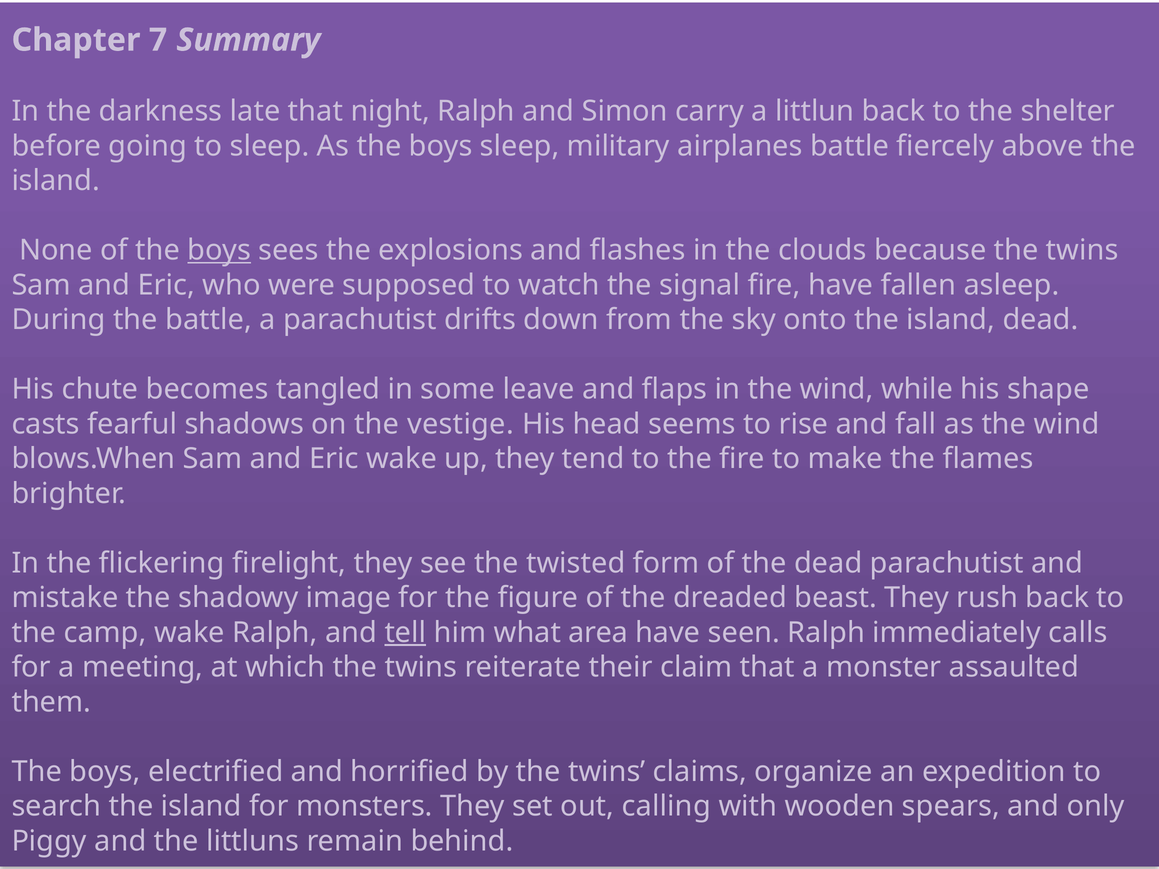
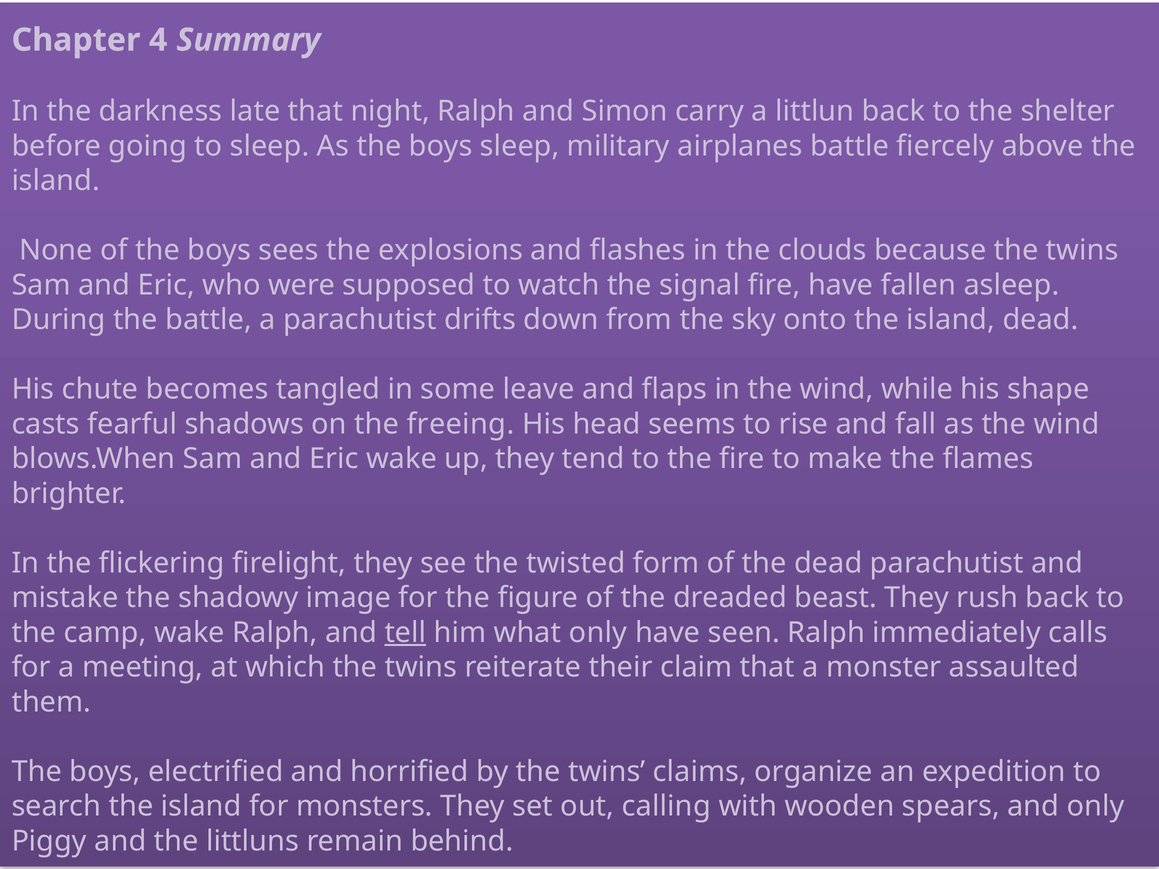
7: 7 -> 4
boys at (219, 250) underline: present -> none
vestige: vestige -> freeing
what area: area -> only
